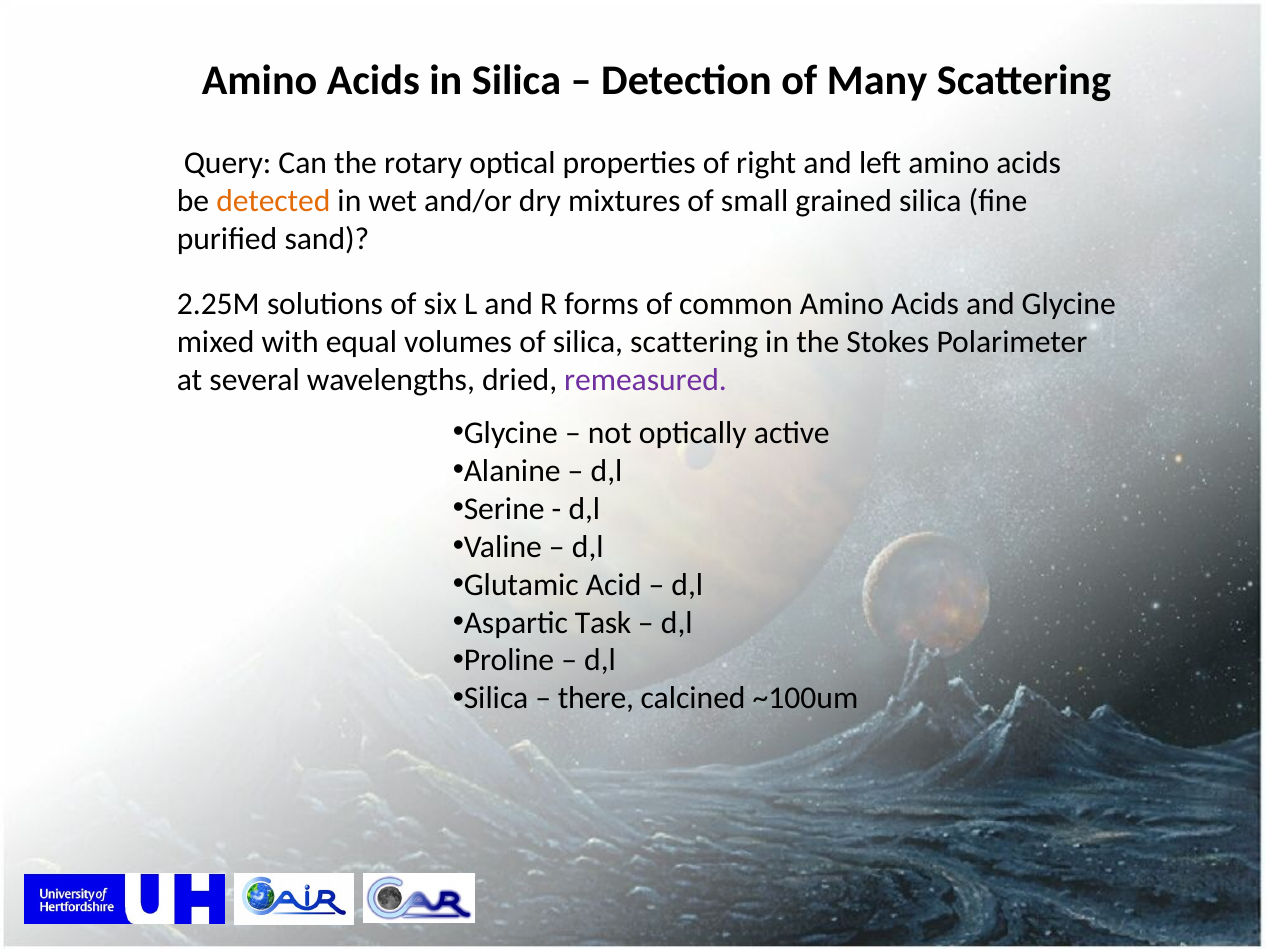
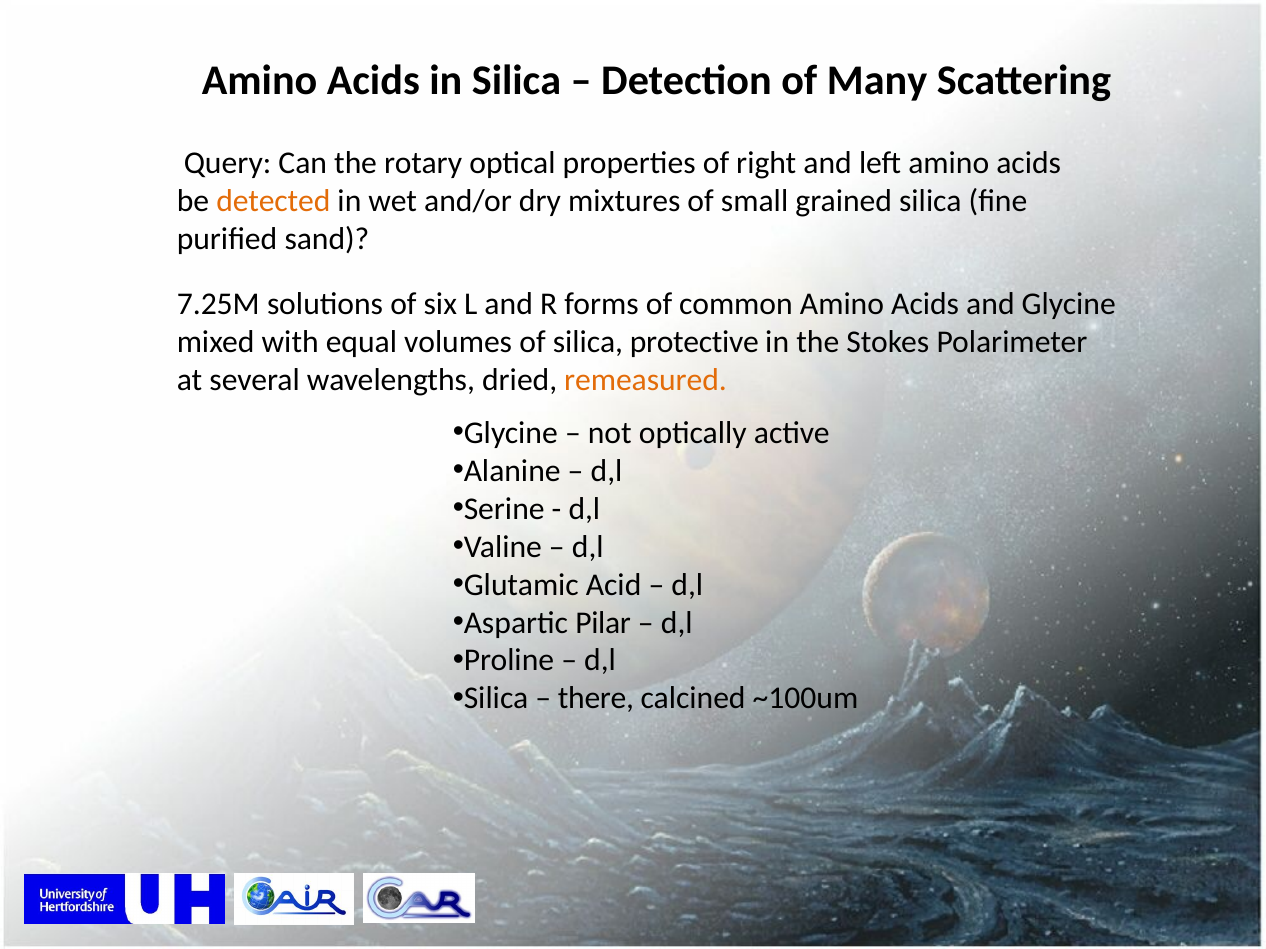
2.25M: 2.25M -> 7.25M
silica scattering: scattering -> protective
remeasured colour: purple -> orange
Task: Task -> Pilar
